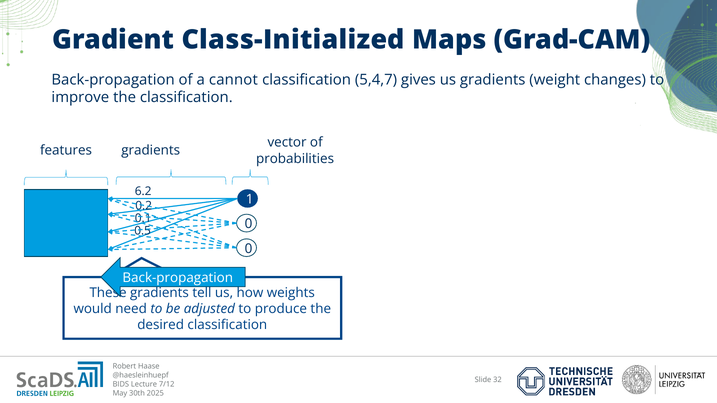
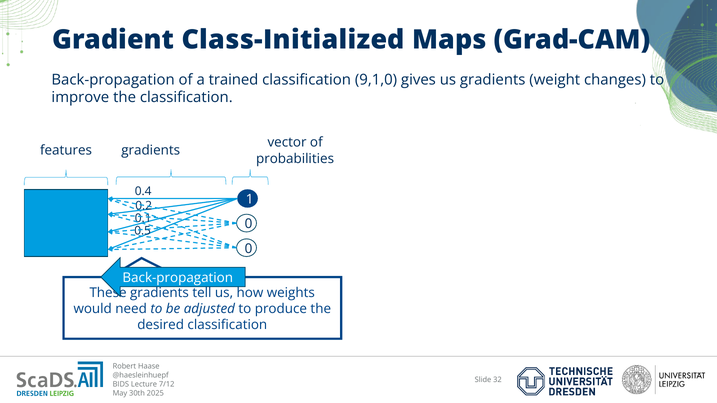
cannot: cannot -> trained
5,4,7: 5,4,7 -> 9,1,0
6.2: 6.2 -> 0.4
